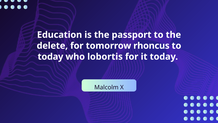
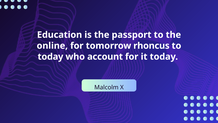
delete: delete -> online
lobortis: lobortis -> account
